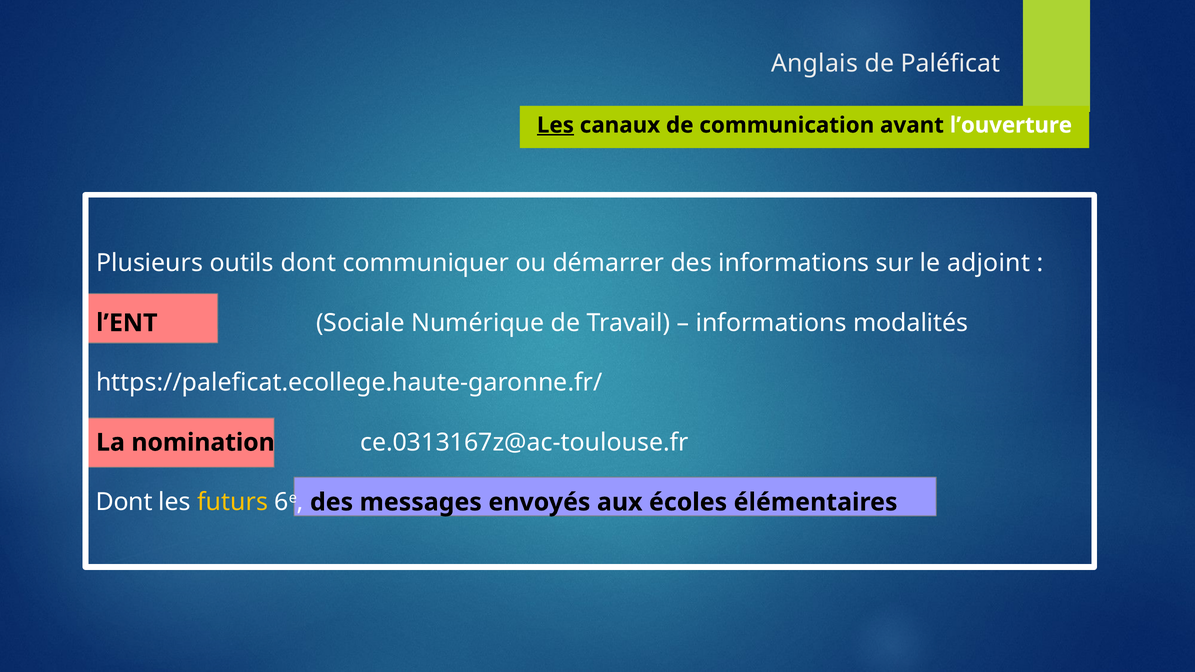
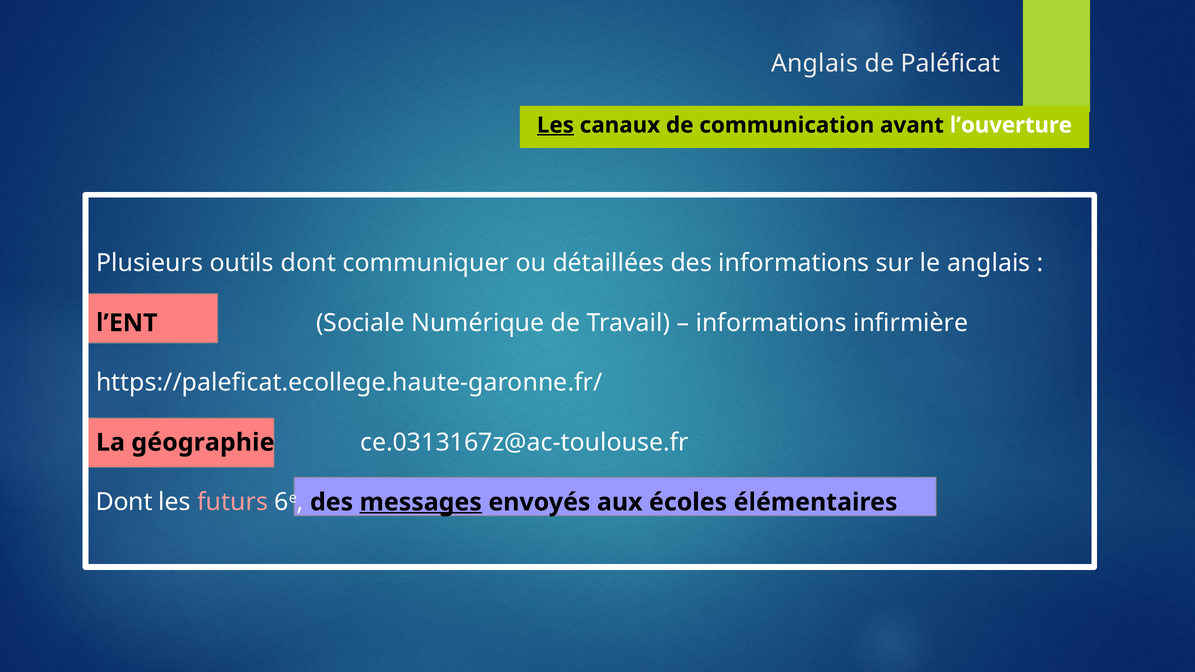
démarrer: démarrer -> détaillées
le adjoint: adjoint -> anglais
modalités: modalités -> infirmière
nomination: nomination -> géographie
futurs colour: yellow -> pink
messages underline: none -> present
